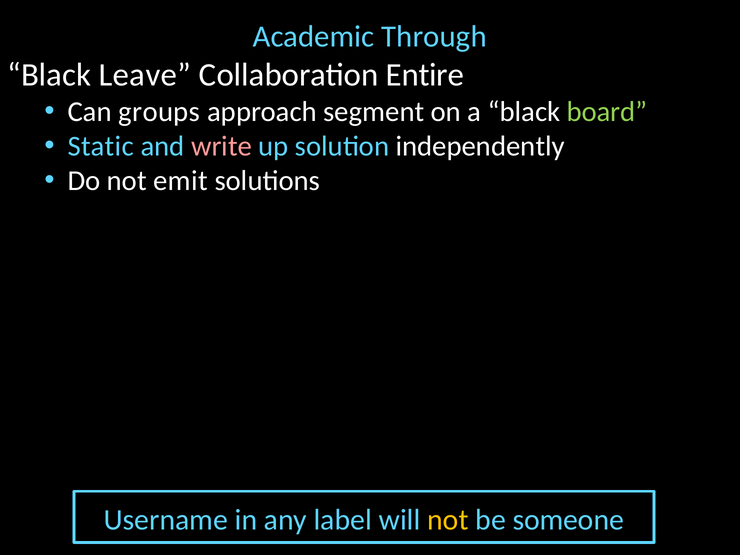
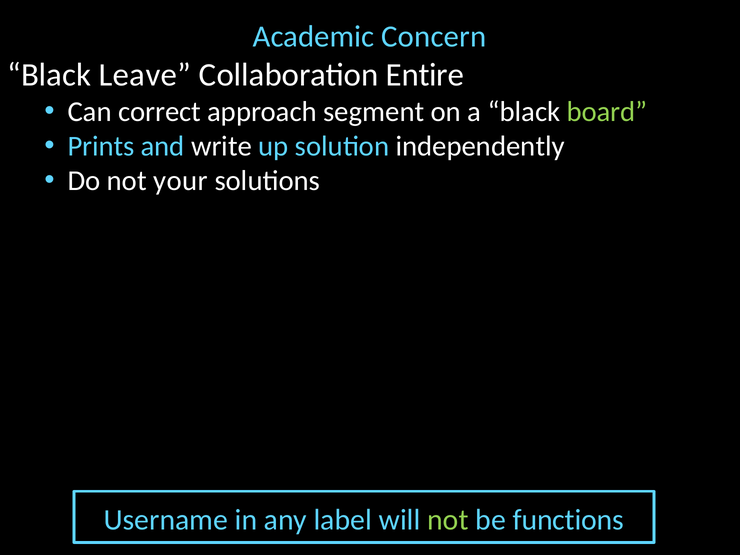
Through: Through -> Concern
groups: groups -> correct
Static: Static -> Prints
write colour: pink -> white
emit: emit -> your
not at (448, 520) colour: yellow -> light green
someone: someone -> functions
